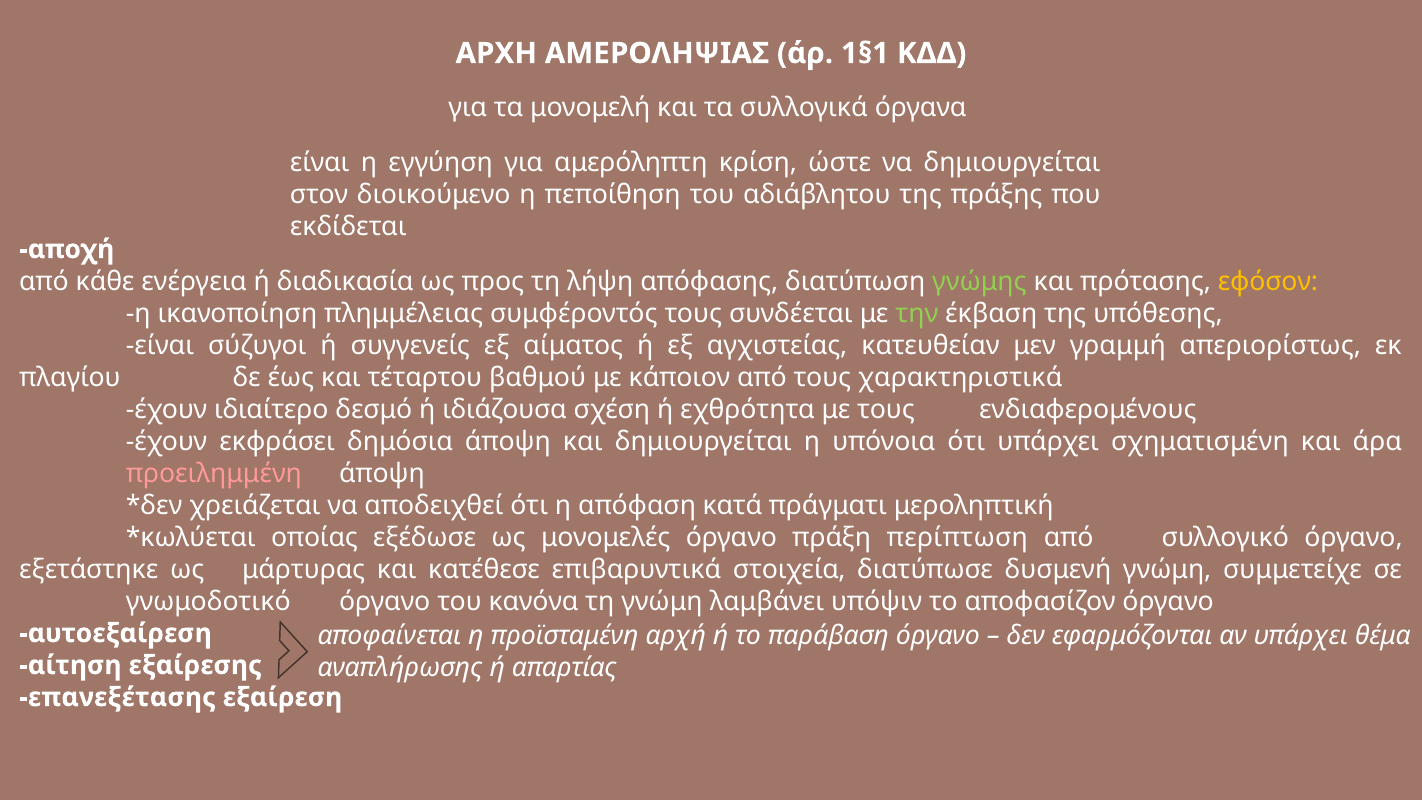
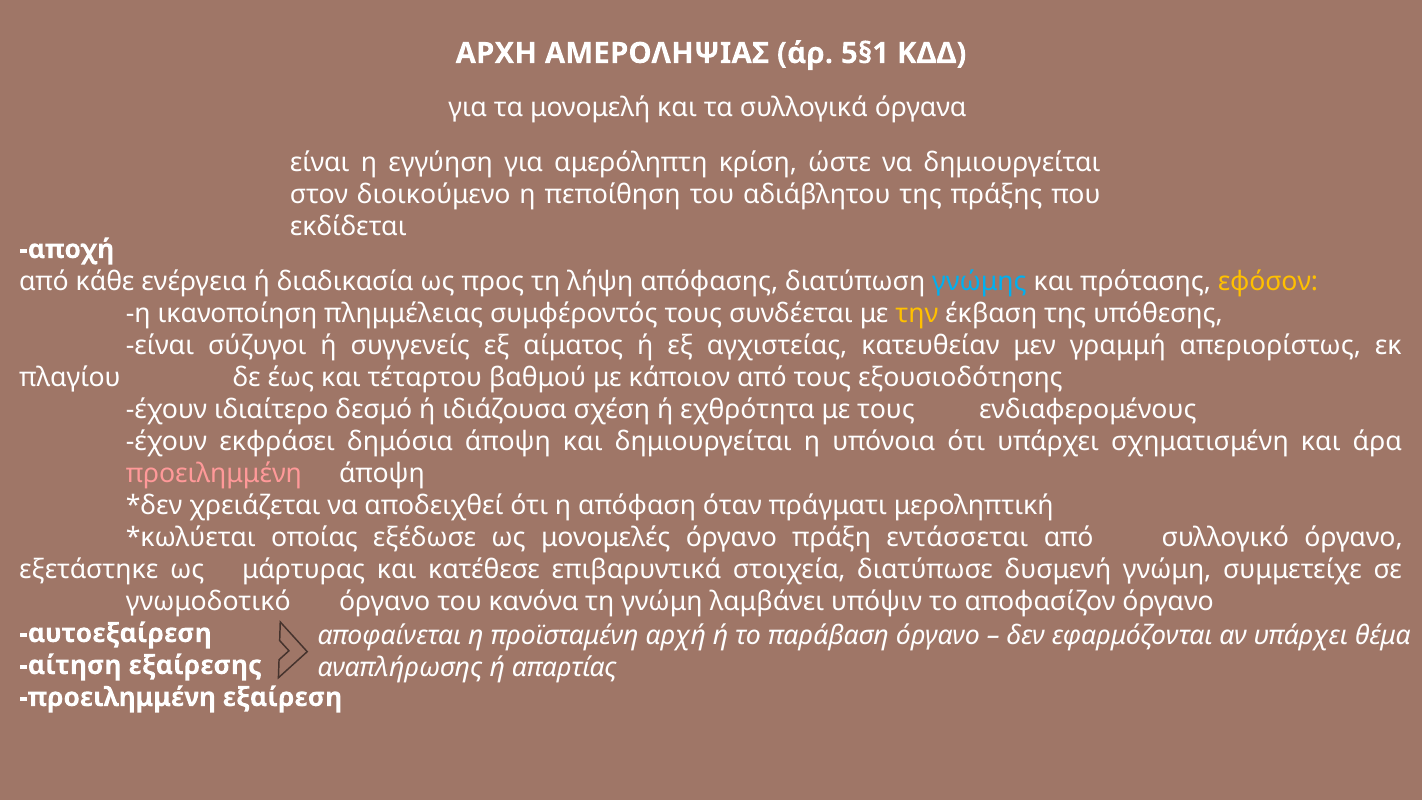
1§1: 1§1 -> 5§1
γνώμης colour: light green -> light blue
την colour: light green -> yellow
χαρακτηριστικά: χαρακτηριστικά -> εξουσιοδότησης
κατά: κατά -> όταν
περίπτωση: περίπτωση -> εντάσσεται
επανεξέτασης at (117, 697): επανεξέτασης -> προειλημμένη
